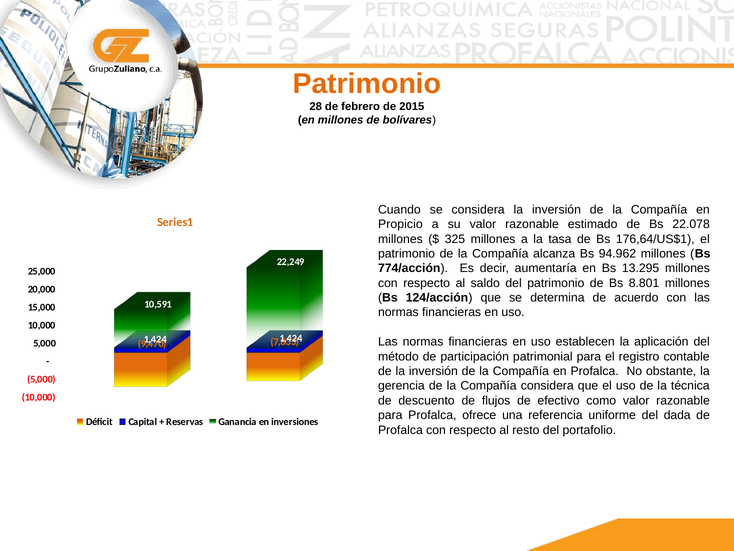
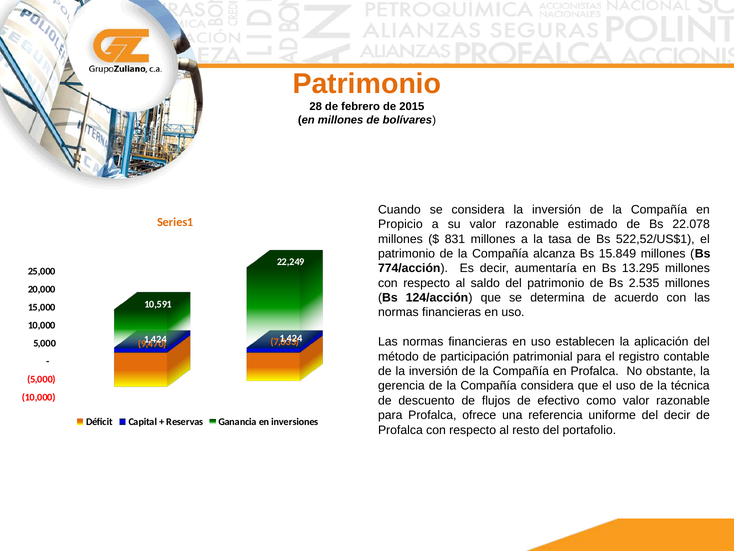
325: 325 -> 831
176,64/US$1: 176,64/US$1 -> 522,52/US$1
94.962: 94.962 -> 15.849
8.801: 8.801 -> 2.535
del dada: dada -> decir
